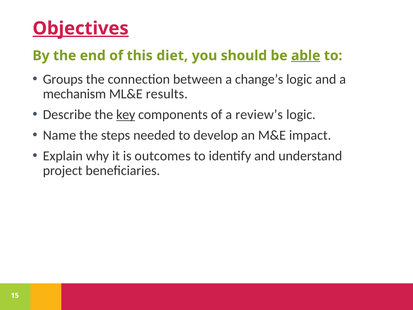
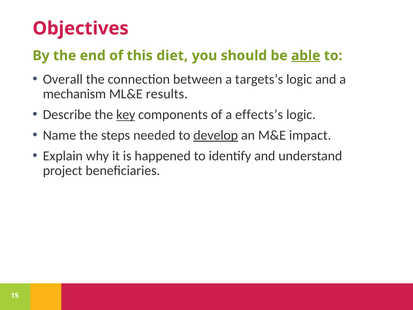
Objectives underline: present -> none
Groups: Groups -> Overall
change’s: change’s -> targets’s
review’s: review’s -> effects’s
develop underline: none -> present
outcomes: outcomes -> happened
